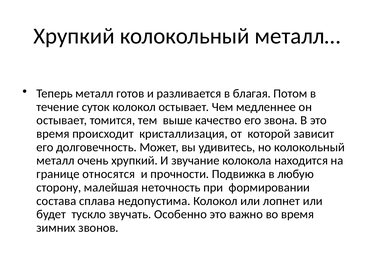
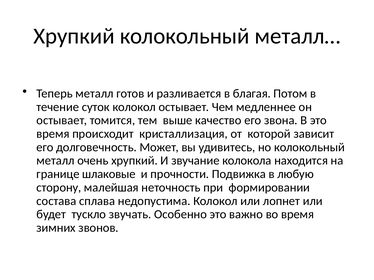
относятся: относятся -> шлаковые
